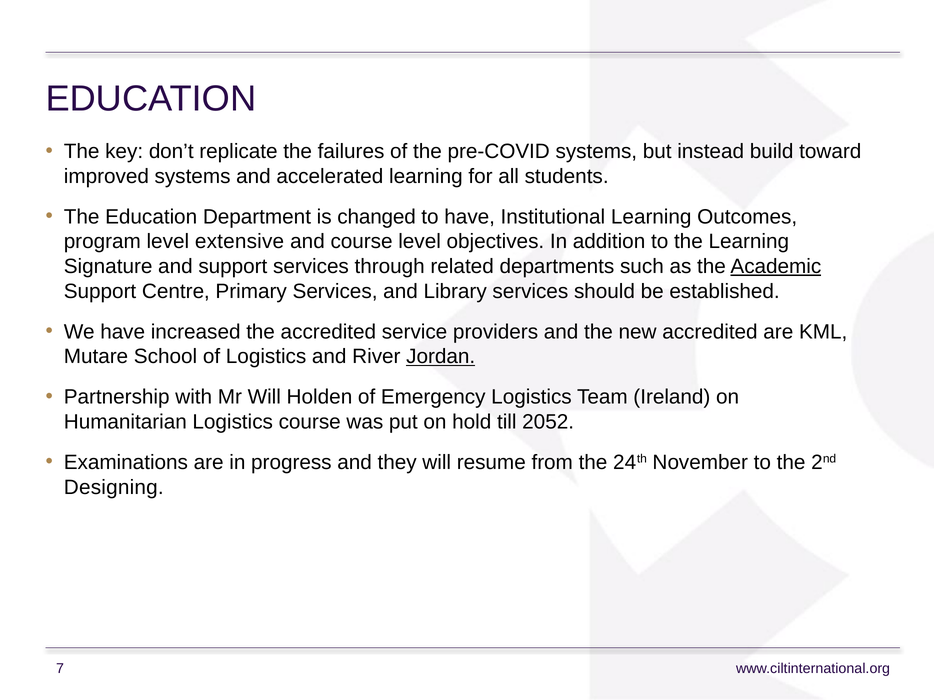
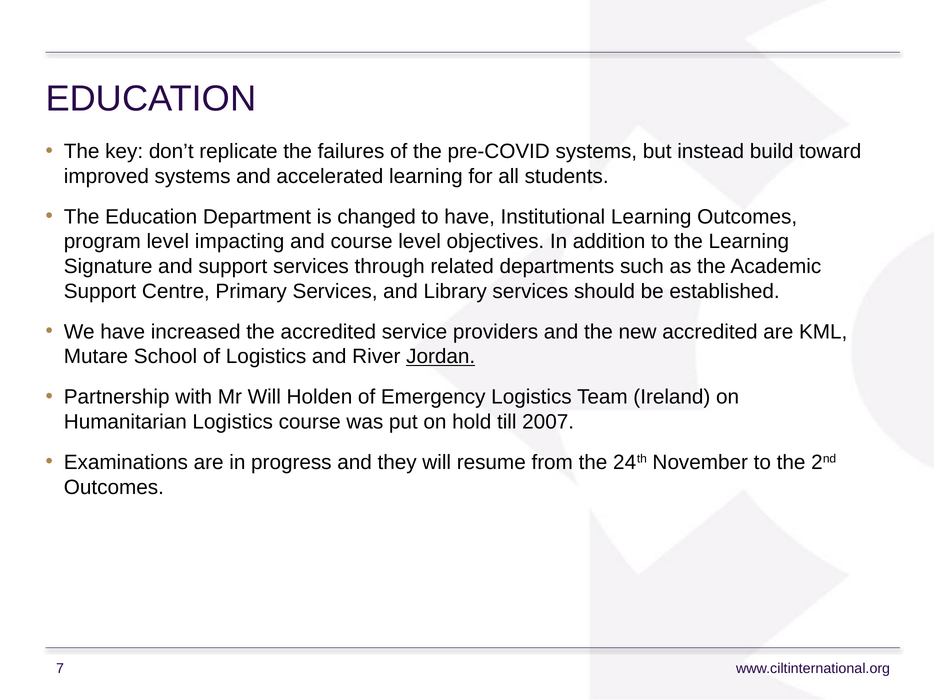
extensive: extensive -> impacting
Academic underline: present -> none
2052: 2052 -> 2007
Designing at (114, 488): Designing -> Outcomes
